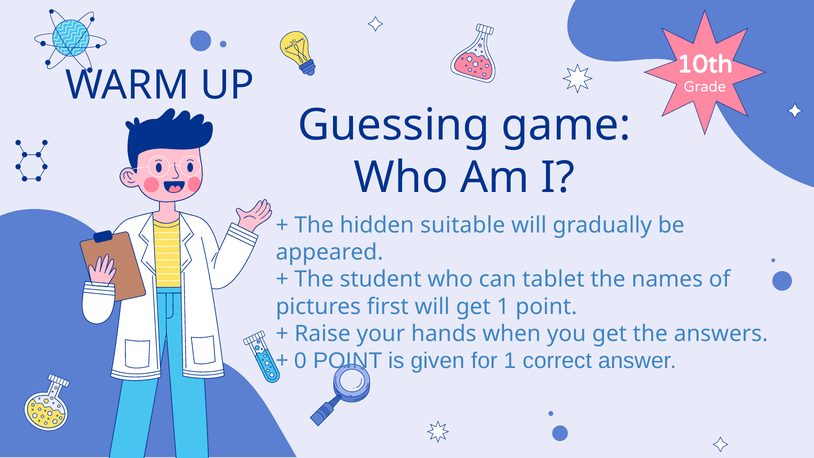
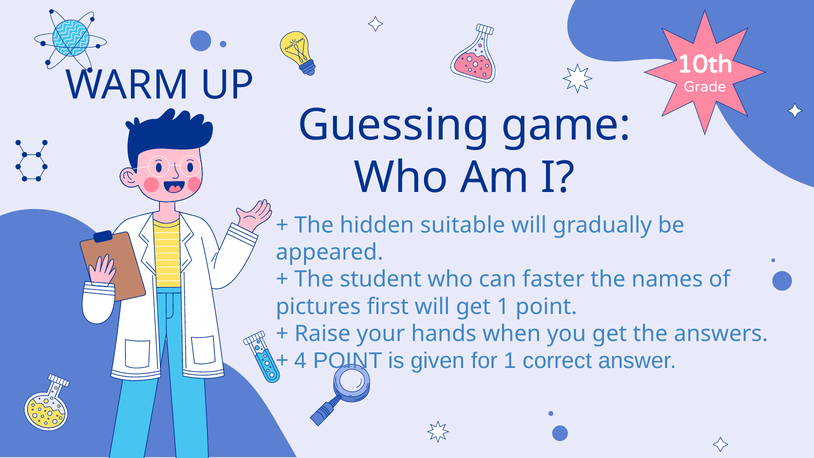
tablet: tablet -> faster
0: 0 -> 4
